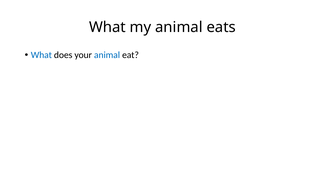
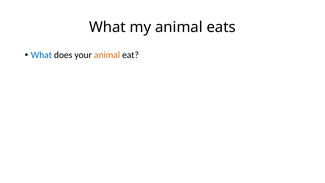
animal at (107, 55) colour: blue -> orange
